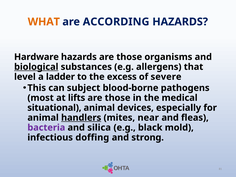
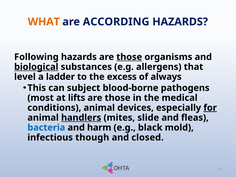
Hardware: Hardware -> Following
those at (129, 57) underline: none -> present
severe: severe -> always
situational: situational -> conditions
for underline: none -> present
near: near -> slide
bacteria colour: purple -> blue
silica: silica -> harm
doffing: doffing -> though
strong: strong -> closed
